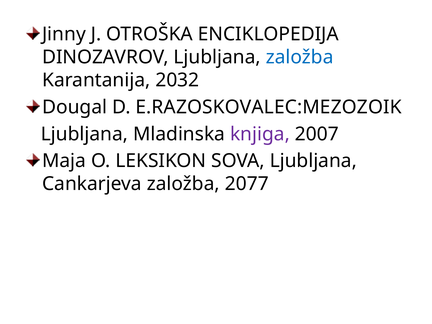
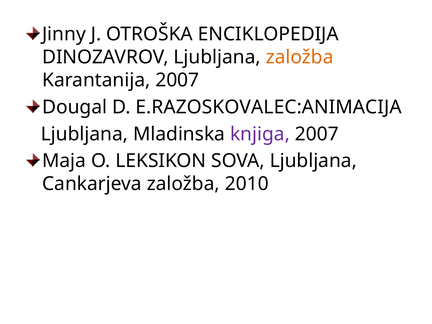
založba at (300, 57) colour: blue -> orange
Karantanija 2032: 2032 -> 2007
E.RAZOSKOVALEC:MEZOZOIK: E.RAZOSKOVALEC:MEZOZOIK -> E.RAZOSKOVALEC:ANIMACIJA
2077: 2077 -> 2010
